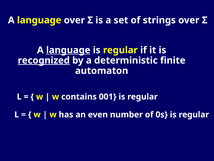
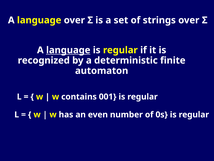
recognized underline: present -> none
